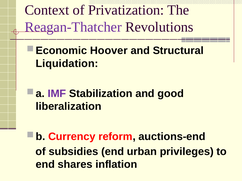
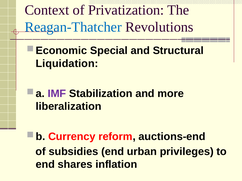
Reagan-Thatcher colour: purple -> blue
Hoover: Hoover -> Special
good: good -> more
